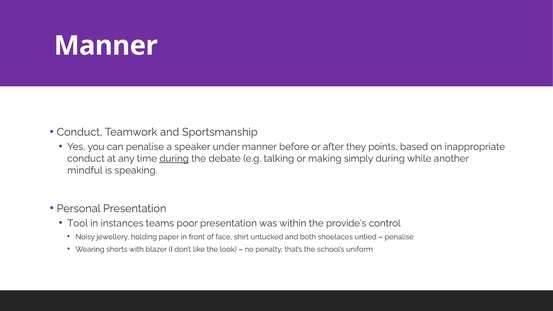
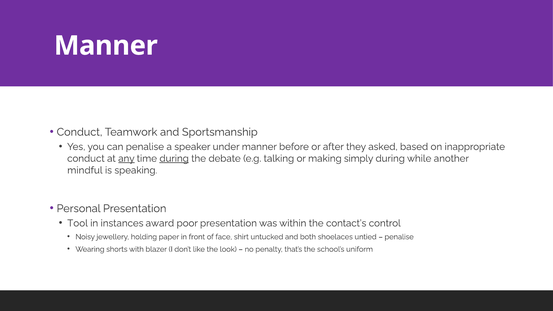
points: points -> asked
any underline: none -> present
teams: teams -> award
provide’s: provide’s -> contact’s
